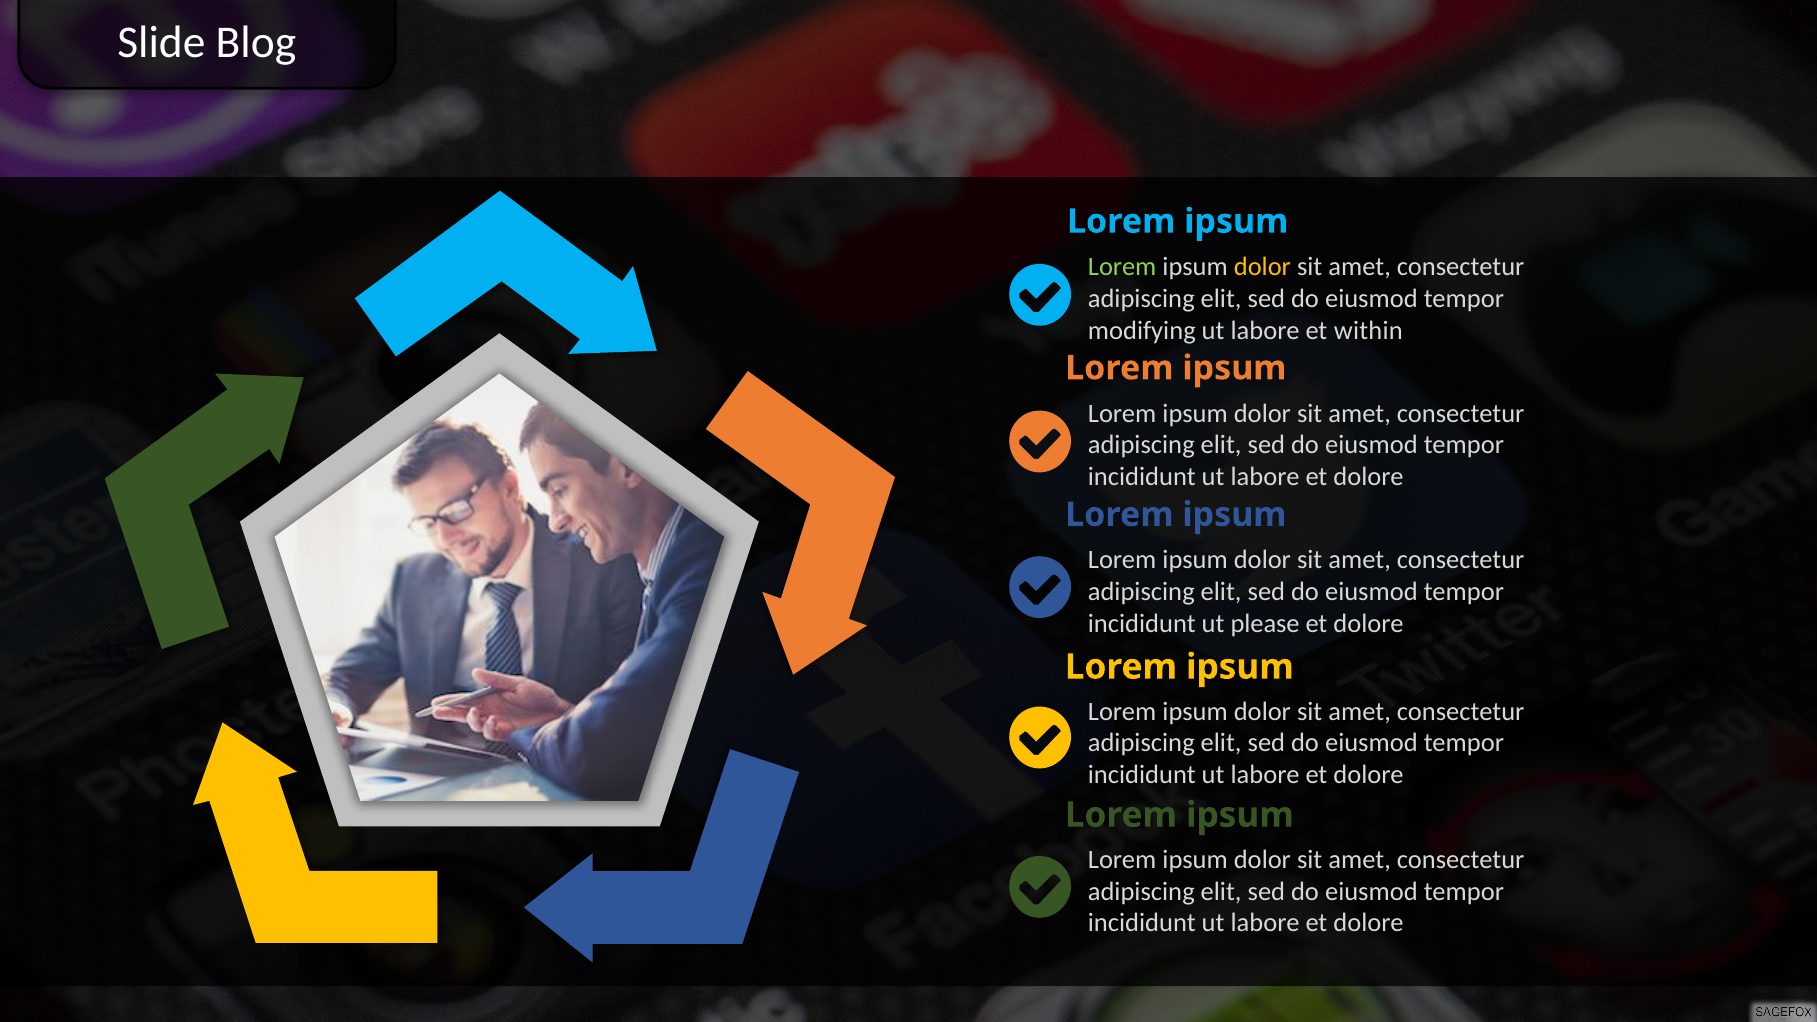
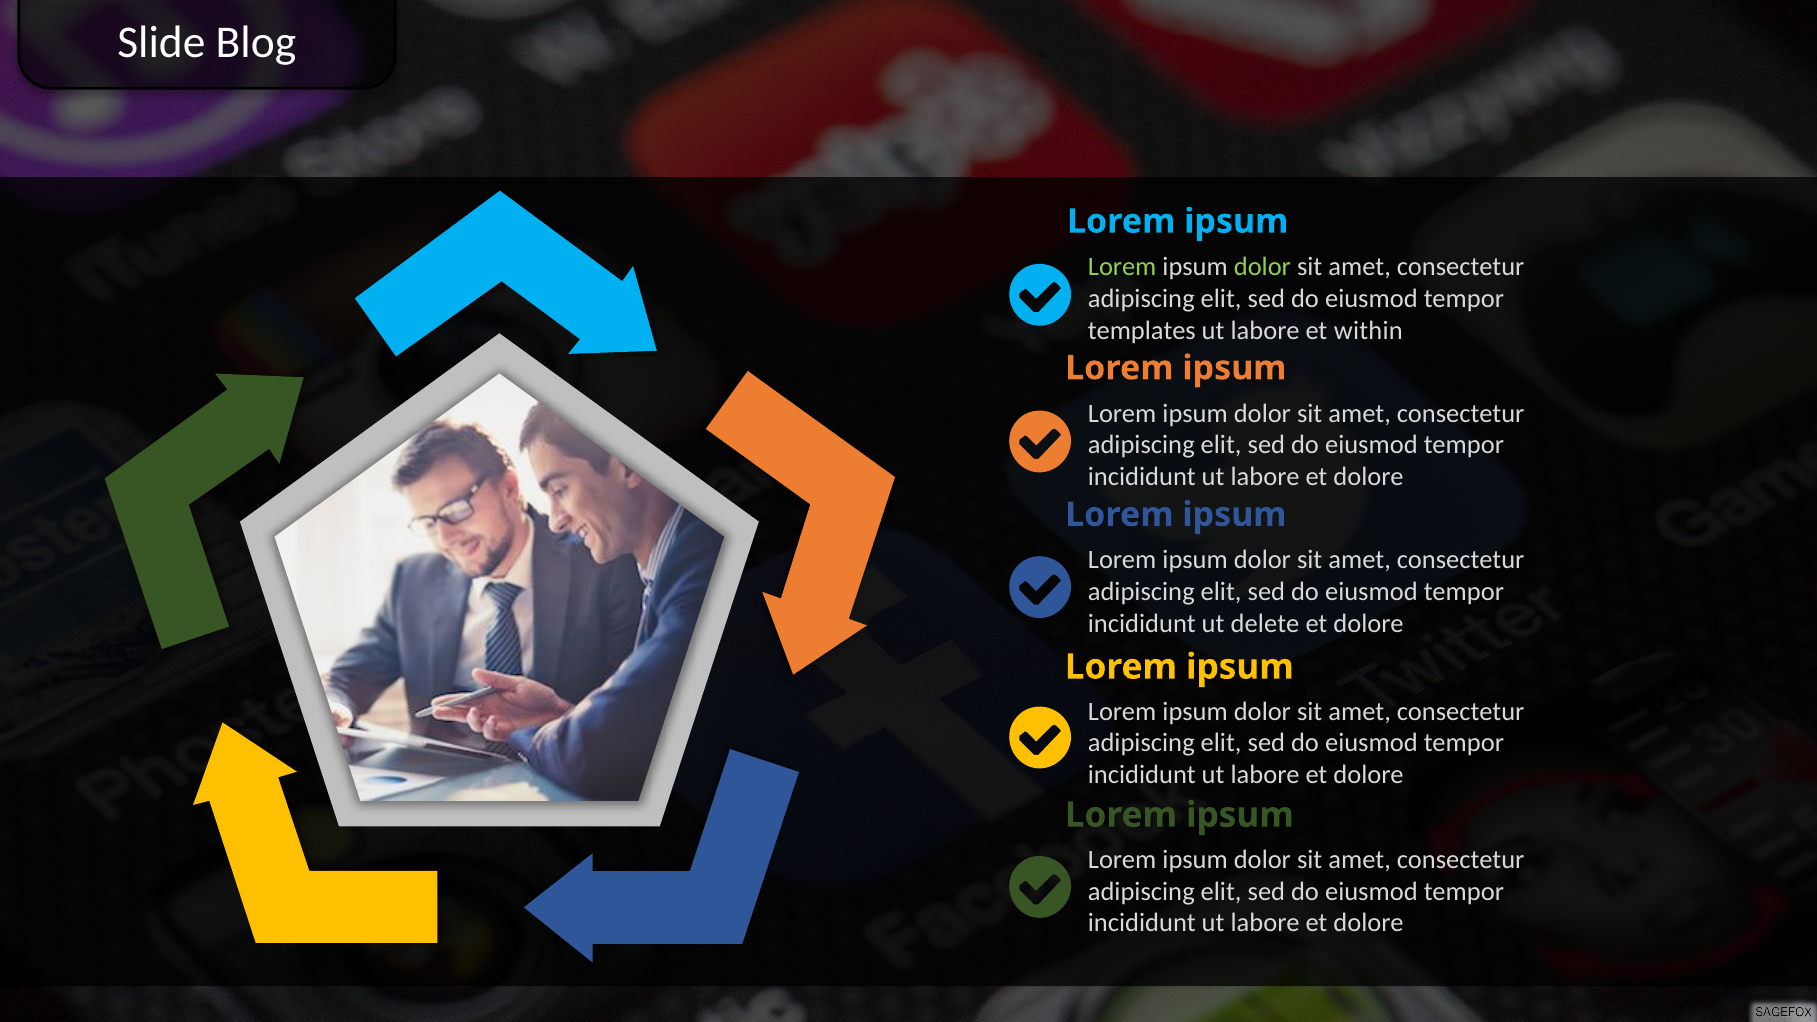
dolor at (1262, 267) colour: yellow -> light green
modifying: modifying -> templates
please: please -> delete
